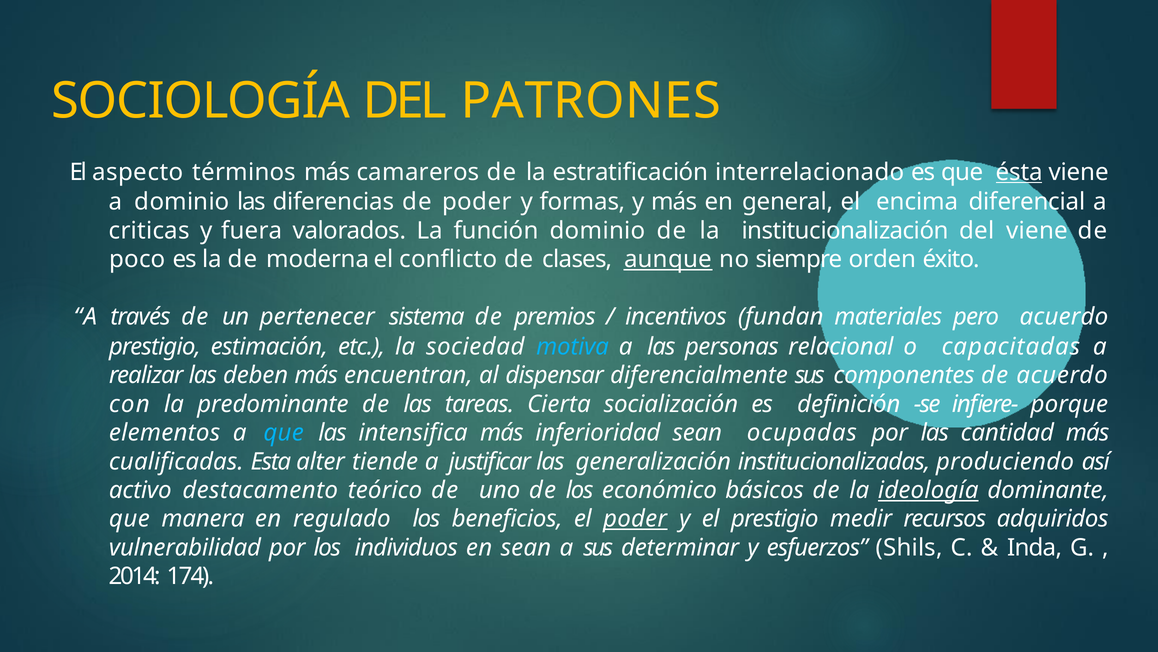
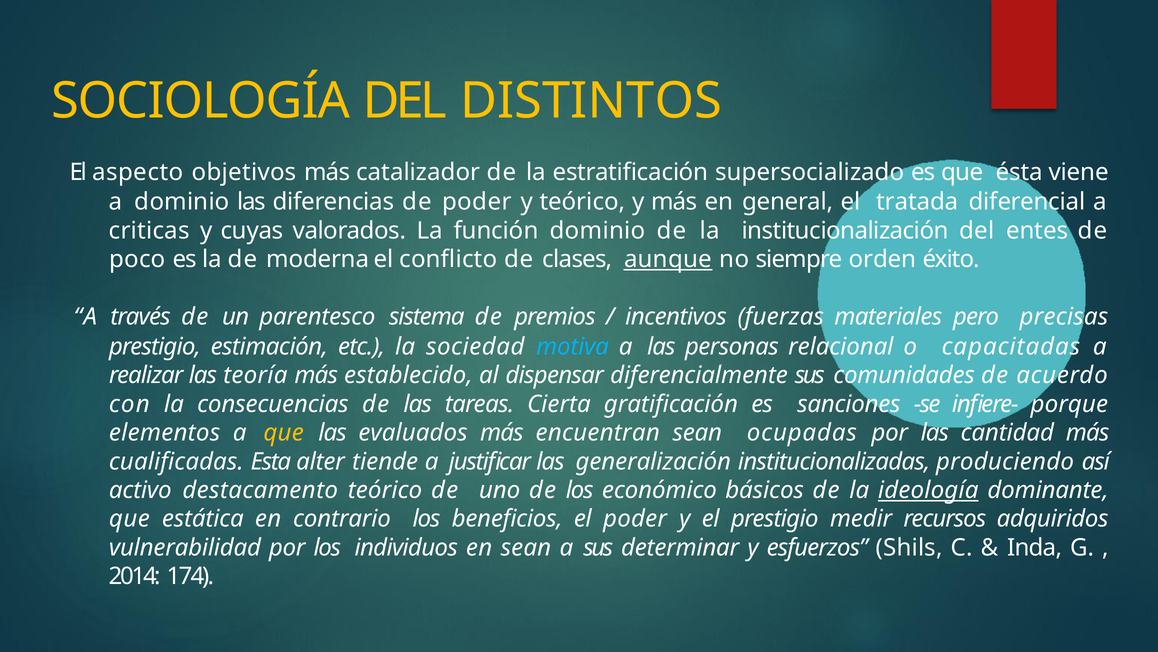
PATRONES: PATRONES -> DISTINTOS
términos: términos -> objetivos
camareros: camareros -> catalizador
interrelacionado: interrelacionado -> supersocializado
ésta underline: present -> none
y formas: formas -> teórico
encima: encima -> tratada
fuera: fuera -> cuyas
del viene: viene -> entes
pertenecer: pertenecer -> parentesco
fundan: fundan -> fuerzas
pero acuerdo: acuerdo -> precisas
deben: deben -> teoría
encuentran: encuentran -> establecido
componentes: componentes -> comunidades
predominante: predominante -> consecuencias
socialización: socialización -> gratificación
definición: definición -> sanciones
que at (284, 432) colour: light blue -> yellow
intensifica: intensifica -> evaluados
inferioridad: inferioridad -> encuentran
manera: manera -> estática
regulado: regulado -> contrario
poder at (635, 518) underline: present -> none
